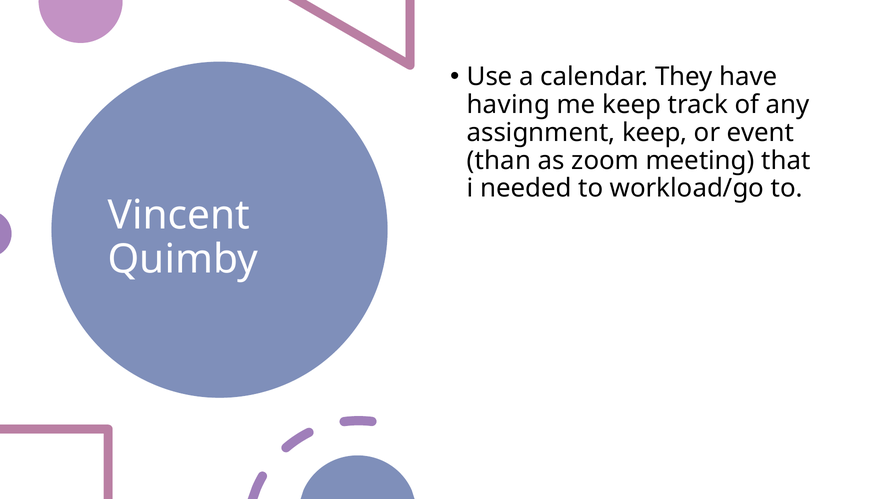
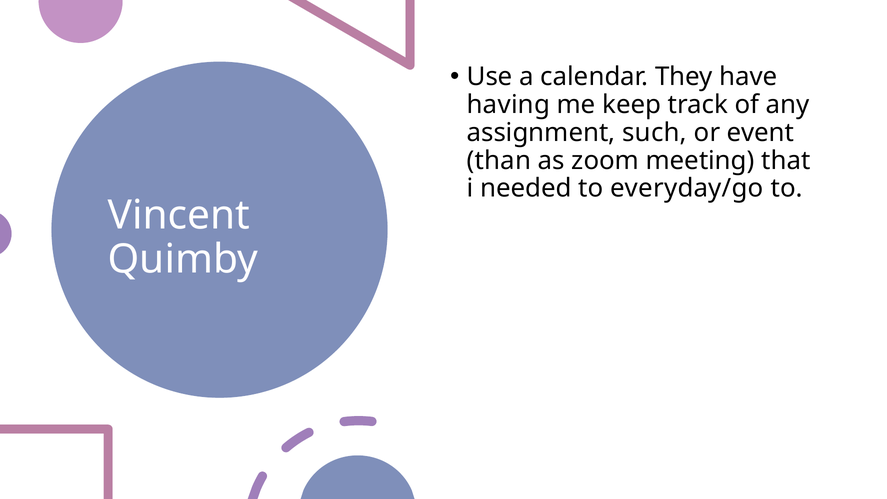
assignment keep: keep -> such
workload/go: workload/go -> everyday/go
